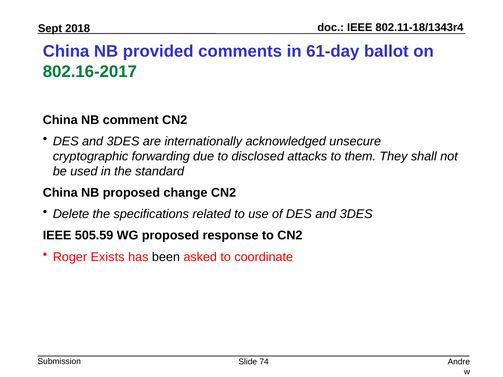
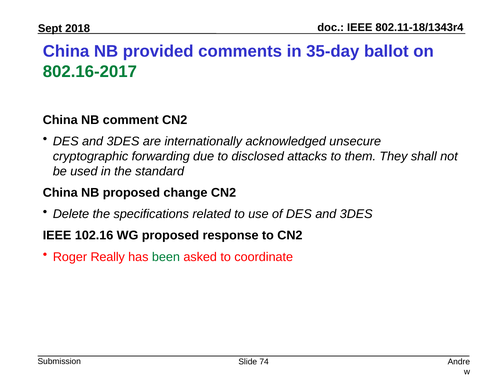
61-day: 61-day -> 35-day
505.59: 505.59 -> 102.16
Exists: Exists -> Really
been colour: black -> green
